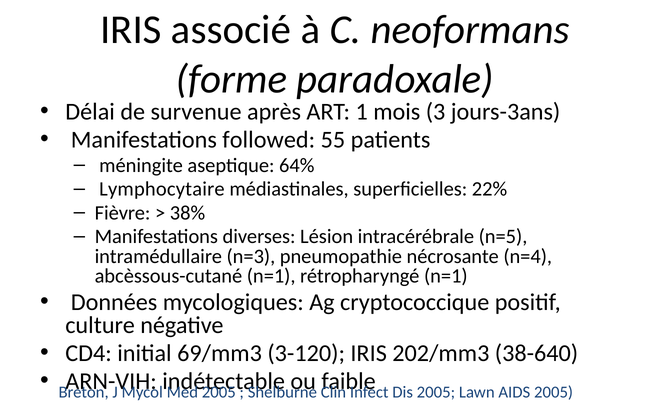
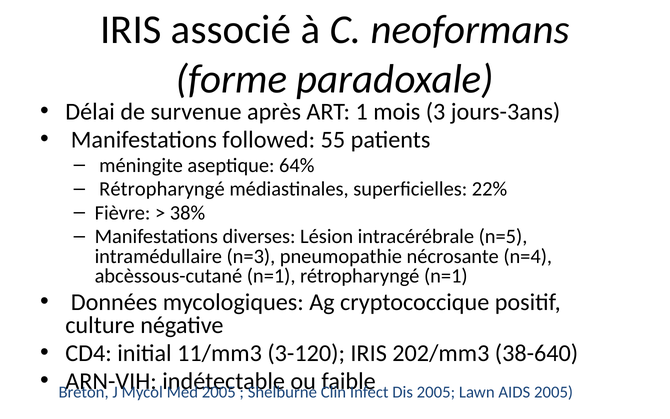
Lymphocytaire at (162, 189): Lymphocytaire -> Rétropharyngé
69/mm3: 69/mm3 -> 11/mm3
